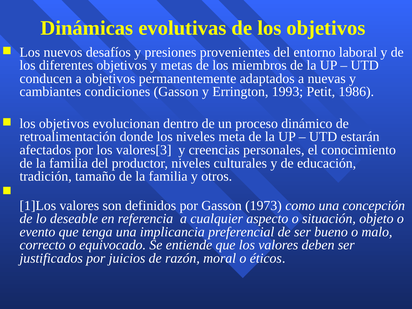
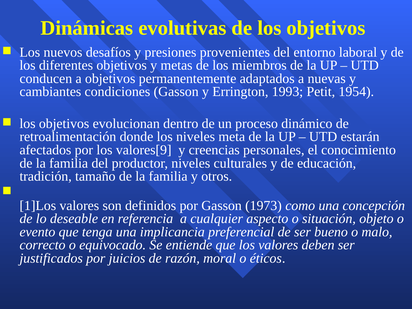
1986: 1986 -> 1954
valores[3: valores[3 -> valores[9
